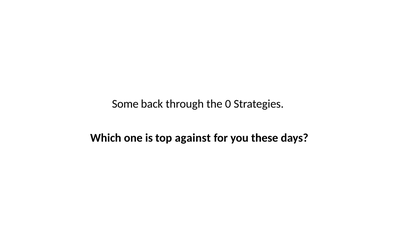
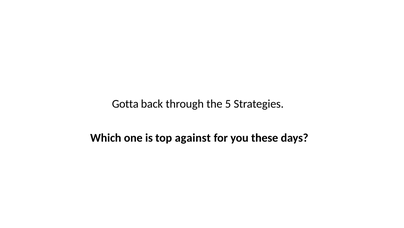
Some: Some -> Gotta
0: 0 -> 5
